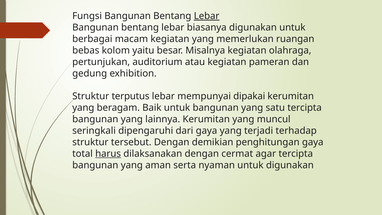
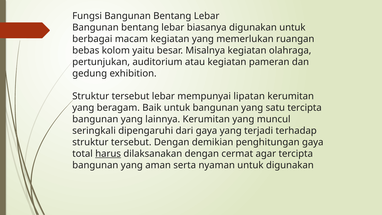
Lebar at (207, 16) underline: present -> none
terputus at (131, 96): terputus -> tersebut
dipakai: dipakai -> lipatan
